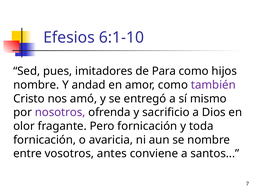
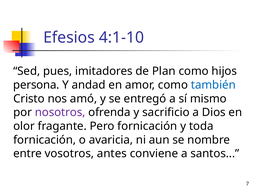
6:1-10: 6:1-10 -> 4:1-10
Para: Para -> Plan
nombre at (36, 85): nombre -> persona
también colour: purple -> blue
